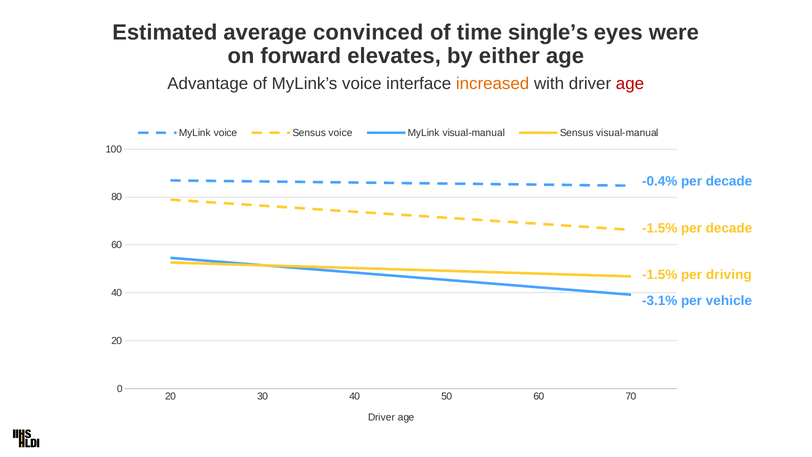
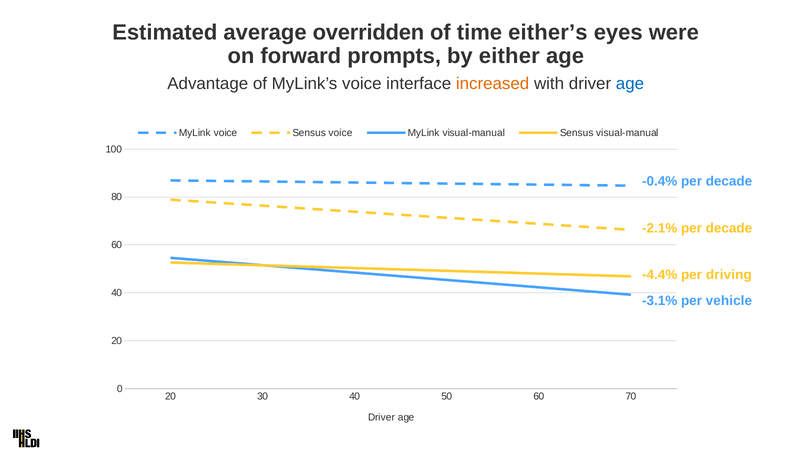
convinced: convinced -> overridden
single’s: single’s -> either’s
elevates: elevates -> prompts
age at (630, 84) colour: red -> blue
-1.5% at (660, 228): -1.5% -> -2.1%
-1.5% at (660, 275): -1.5% -> -4.4%
